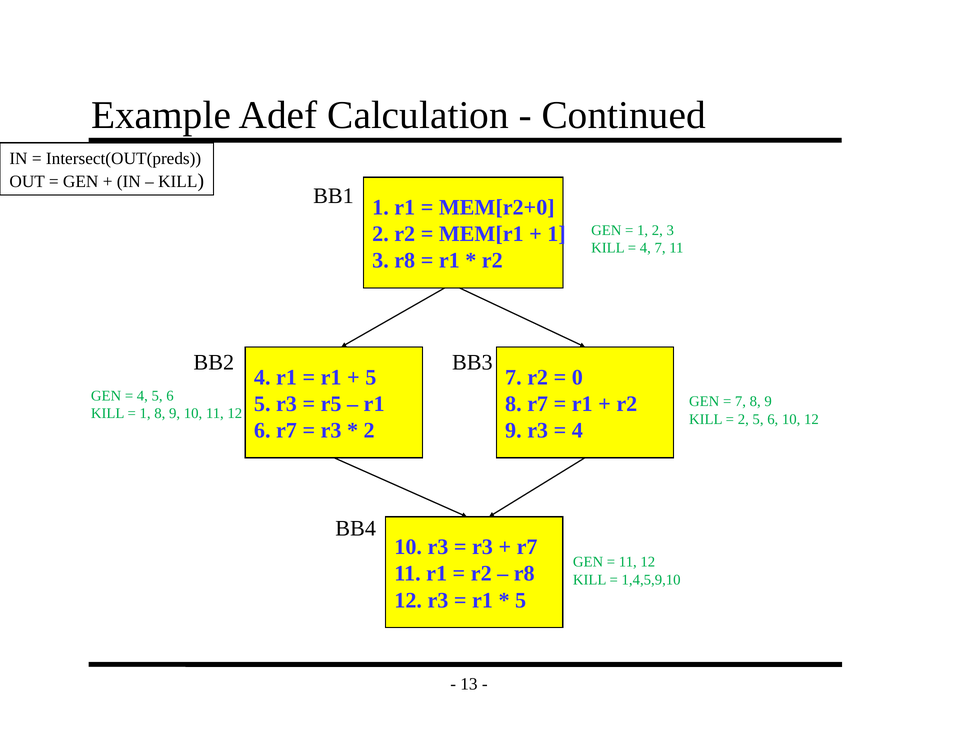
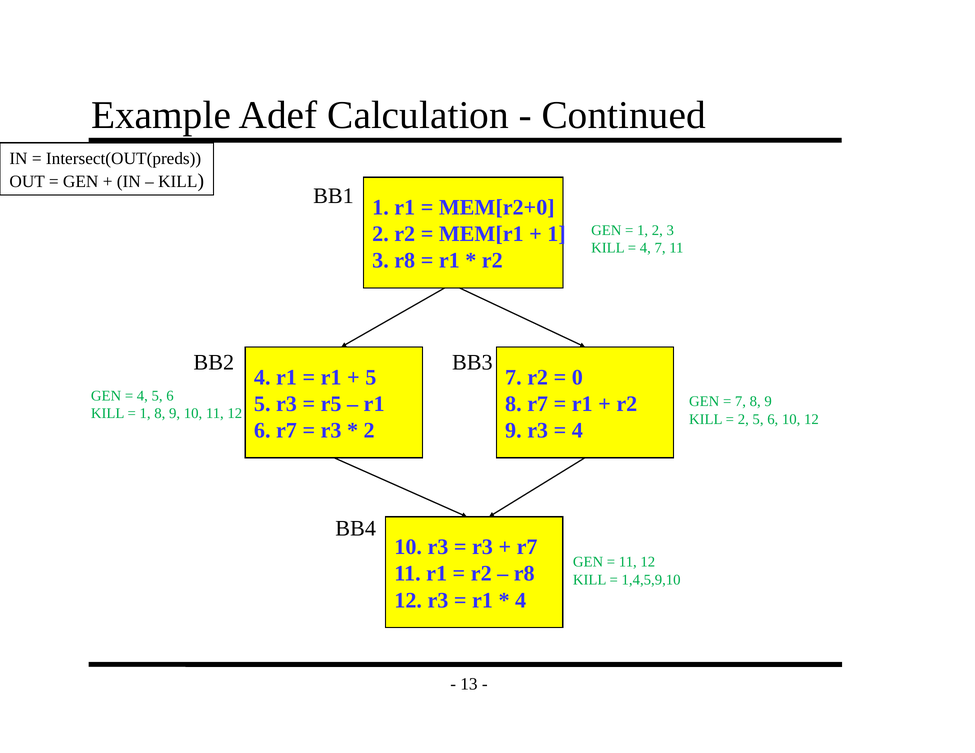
5 at (521, 601): 5 -> 4
